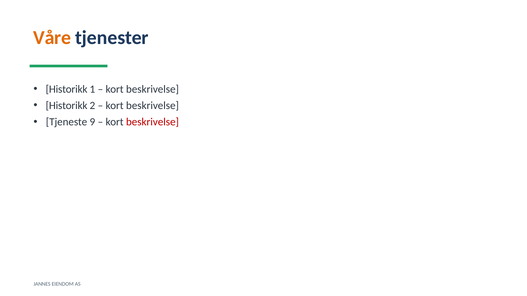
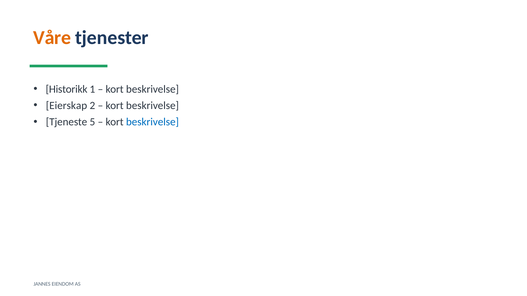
Historikk at (67, 106): Historikk -> Eierskap
9: 9 -> 5
beskrivelse at (152, 122) colour: red -> blue
